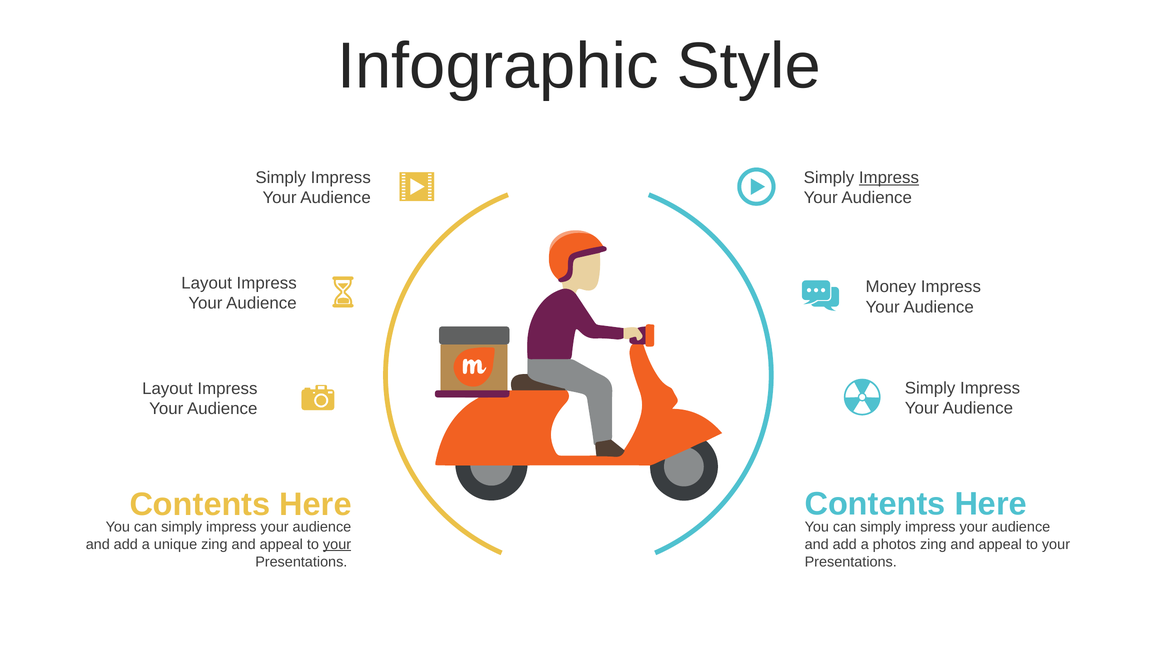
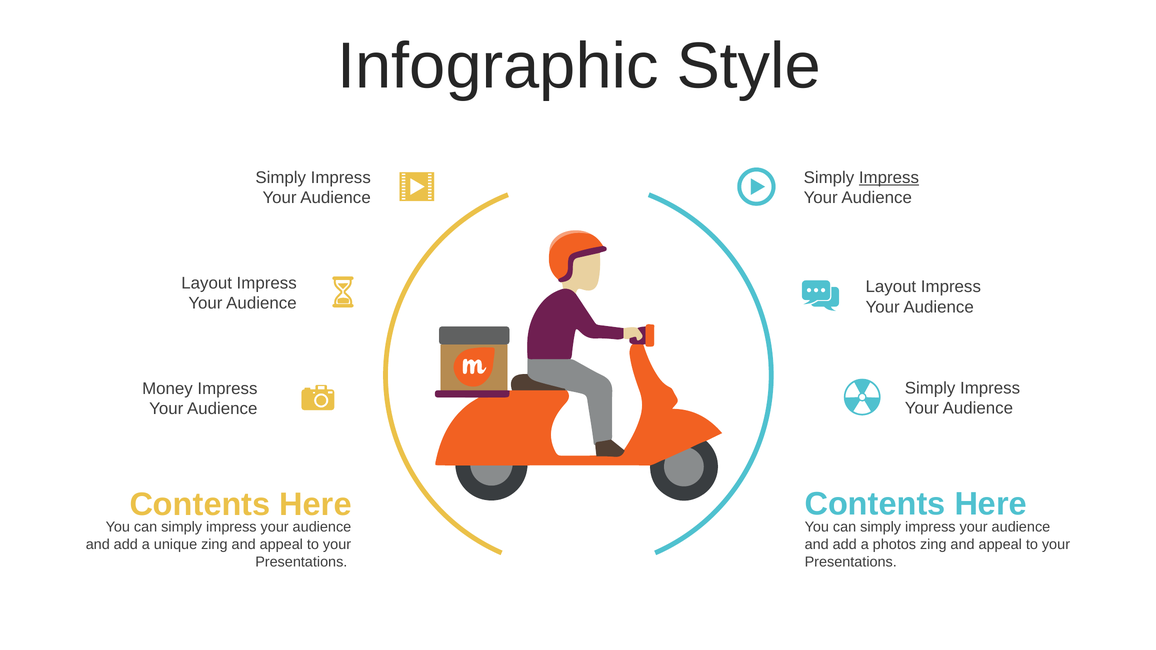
Money at (891, 287): Money -> Layout
Layout at (167, 389): Layout -> Money
your at (337, 545) underline: present -> none
